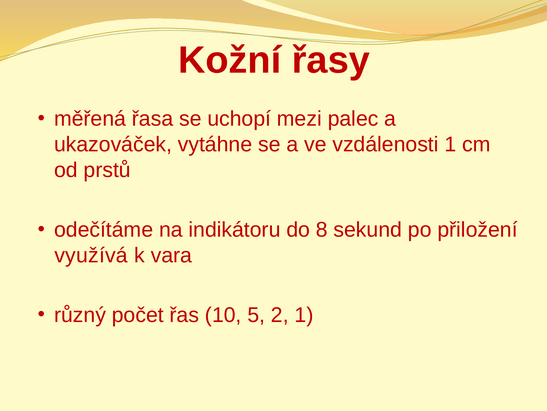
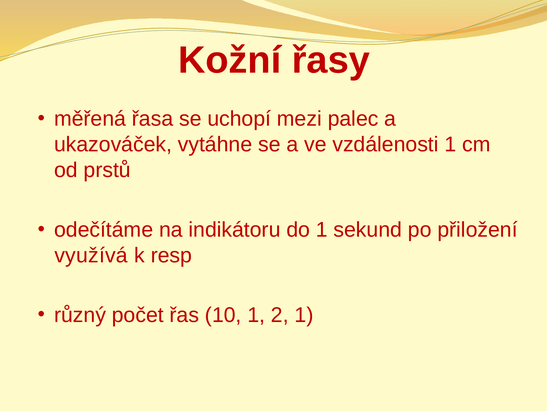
do 8: 8 -> 1
vara: vara -> resp
10 5: 5 -> 1
